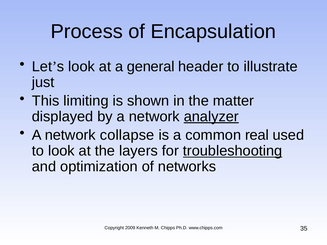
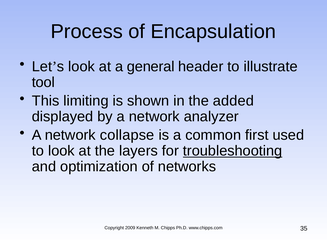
just: just -> tool
matter: matter -> added
analyzer underline: present -> none
real: real -> first
